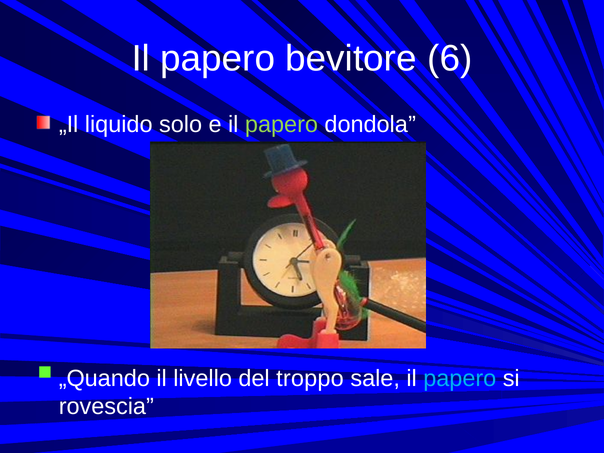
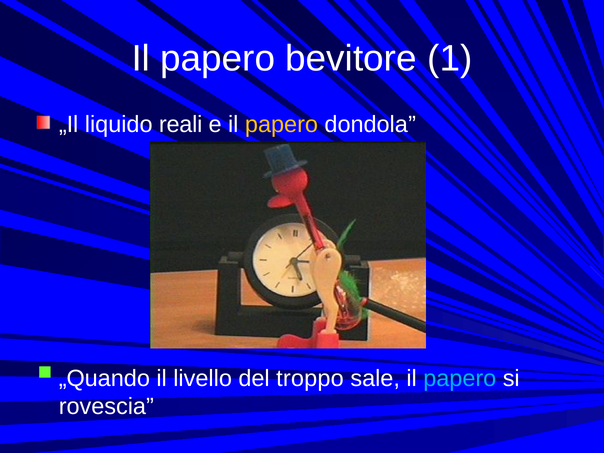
6: 6 -> 1
solo: solo -> reali
papero at (281, 124) colour: light green -> yellow
